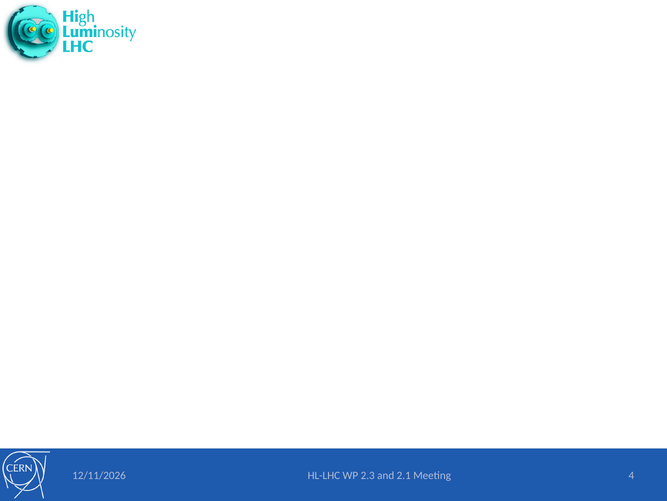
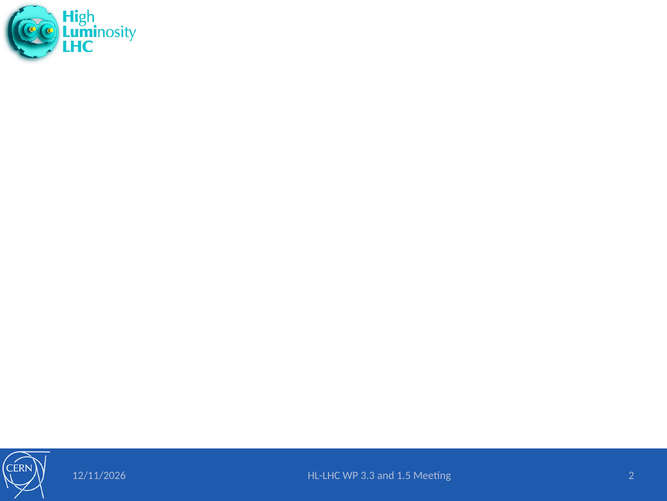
2.3: 2.3 -> 3.3
2.1: 2.1 -> 1.5
4: 4 -> 2
